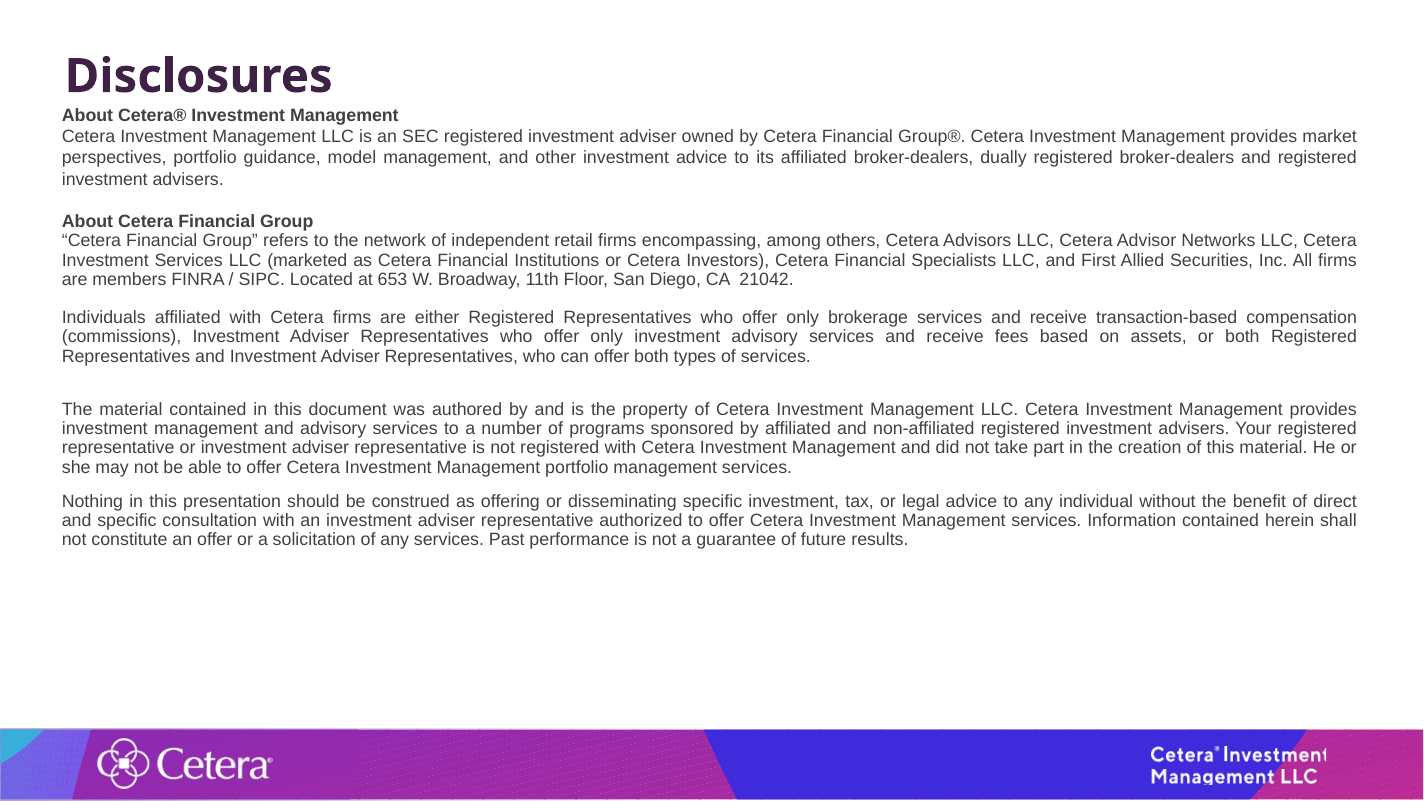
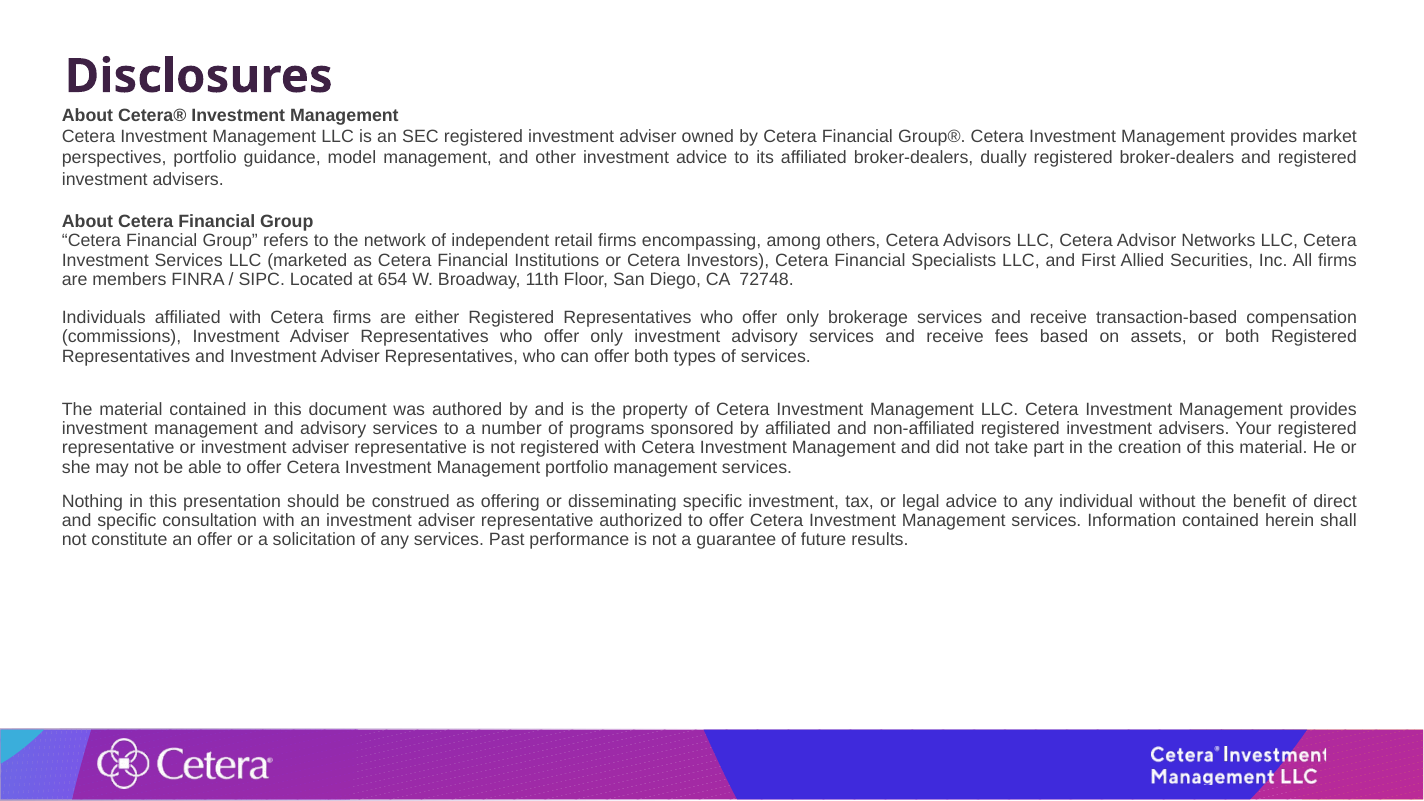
653: 653 -> 654
21042: 21042 -> 72748
